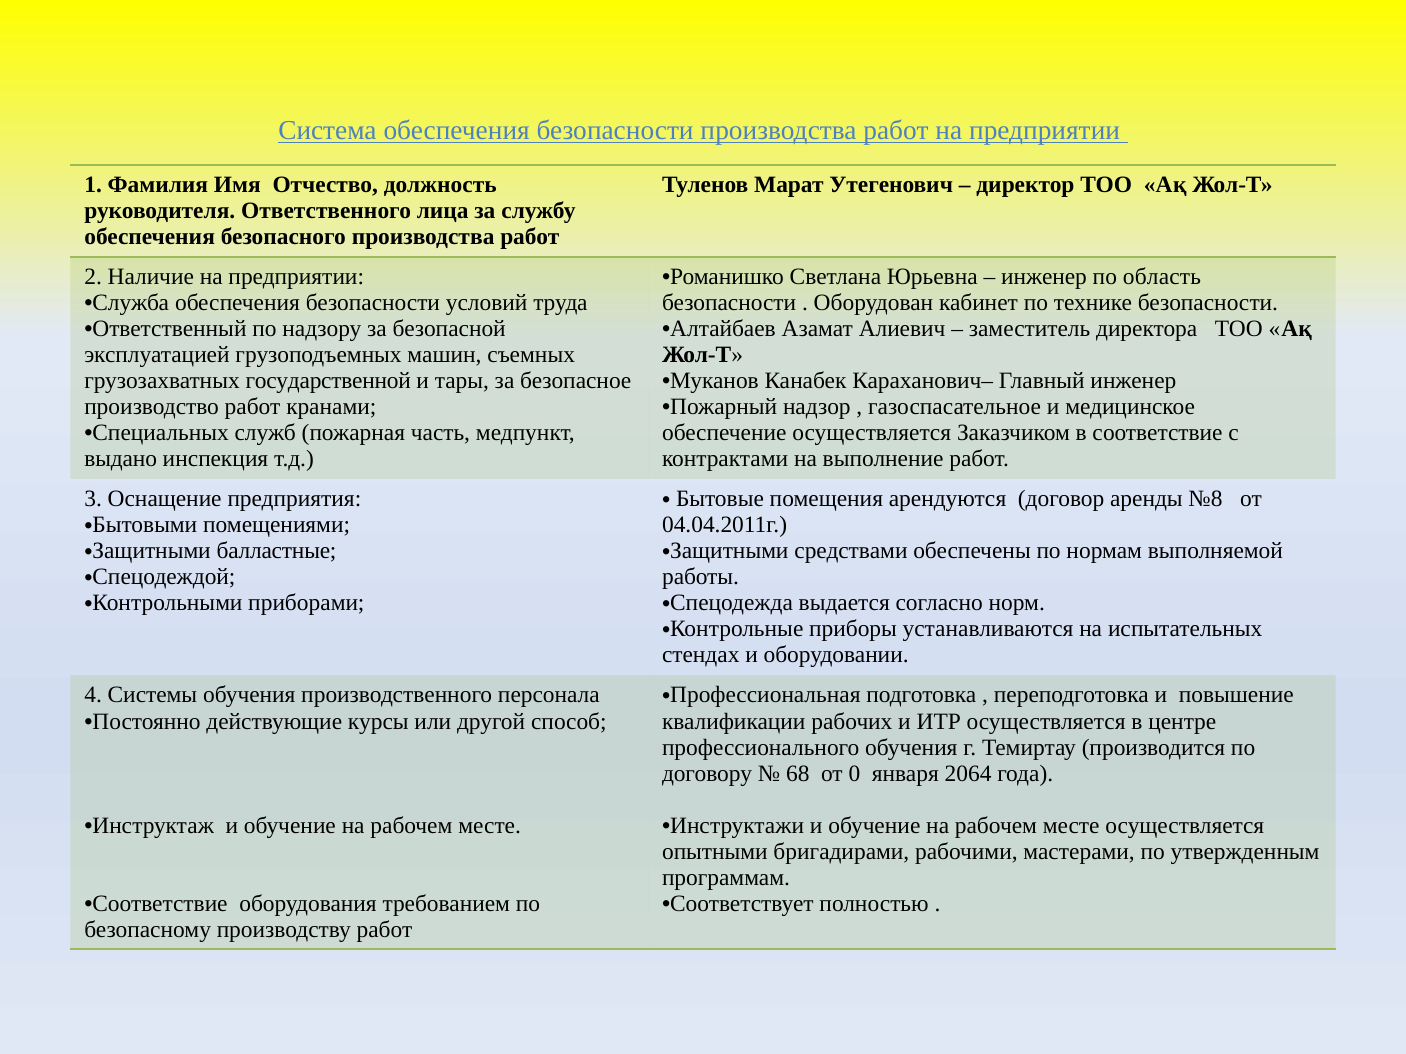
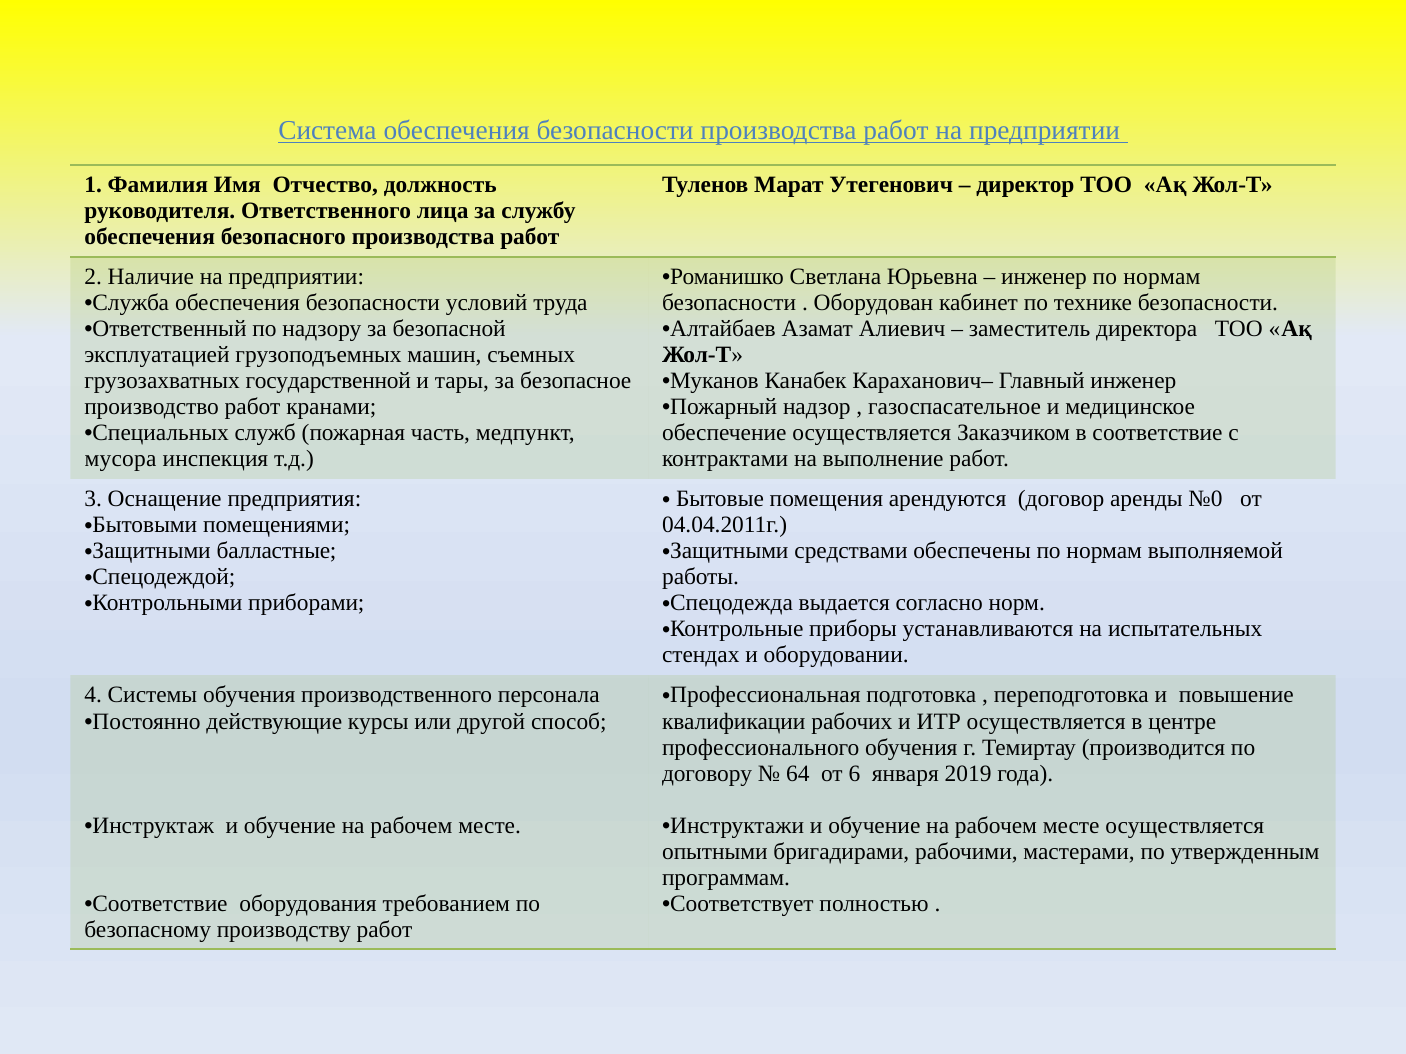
инженер по область: область -> нормам
выдано: выдано -> мусора
№8: №8 -> №0
68: 68 -> 64
0: 0 -> 6
2064: 2064 -> 2019
